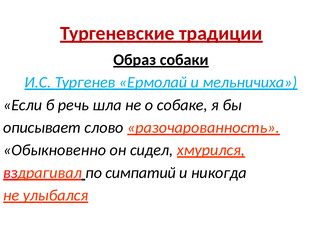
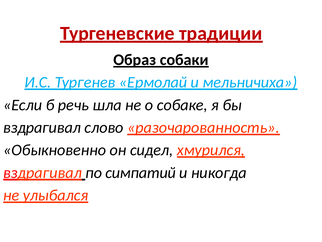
описывает at (42, 127): описывает -> вздрагивал
